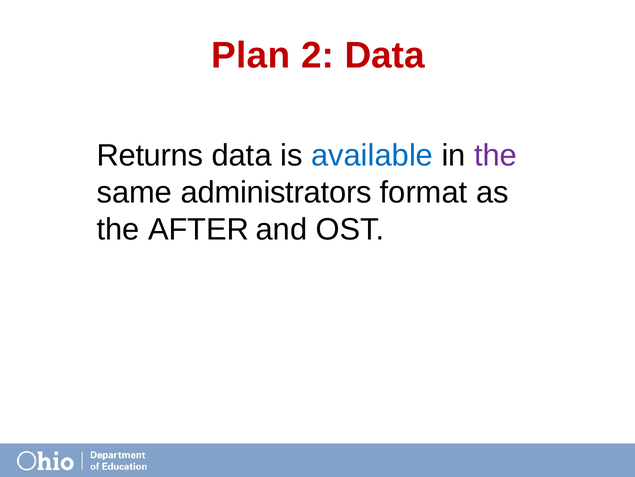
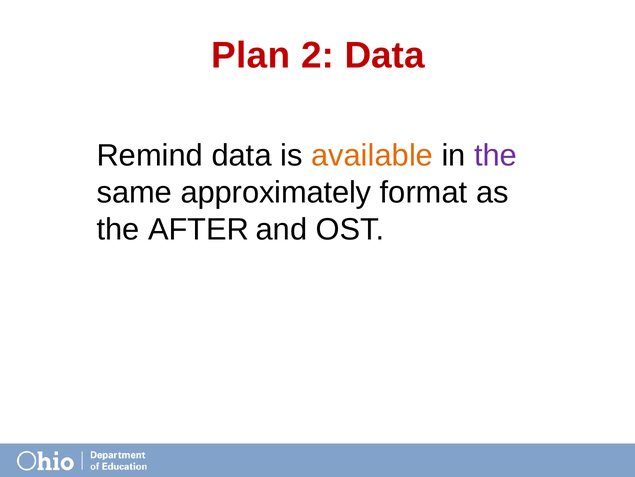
Returns: Returns -> Remind
available colour: blue -> orange
administrators: administrators -> approximately
